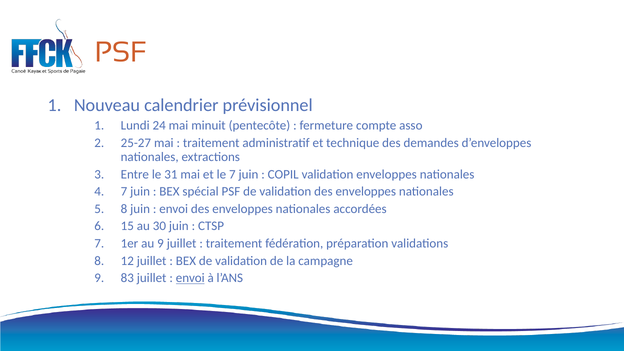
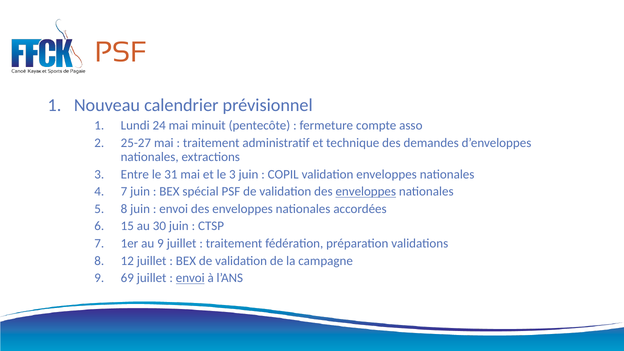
le 7: 7 -> 3
enveloppes at (366, 192) underline: none -> present
83: 83 -> 69
